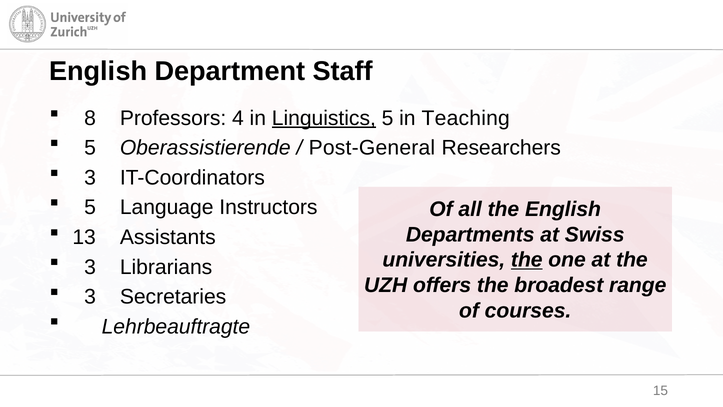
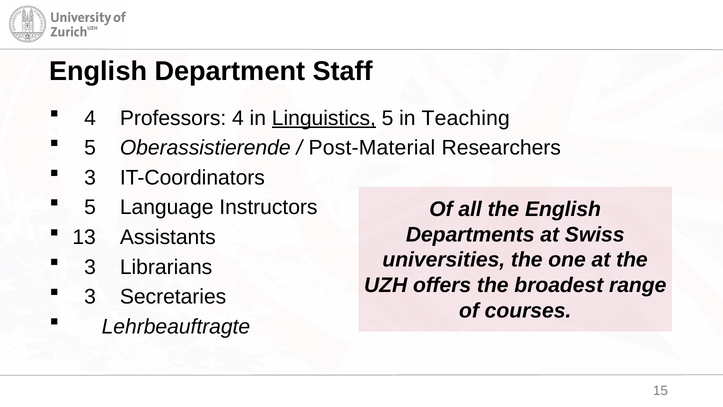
8 at (90, 118): 8 -> 4
Post-General: Post-General -> Post-Material
the at (527, 260) underline: present -> none
